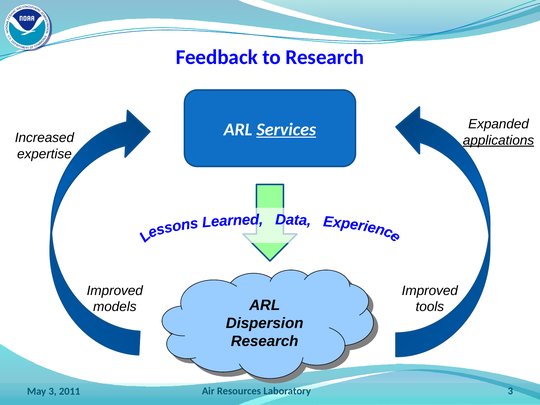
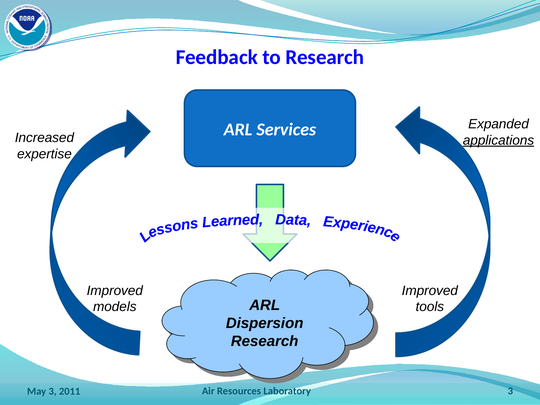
Services underline: present -> none
